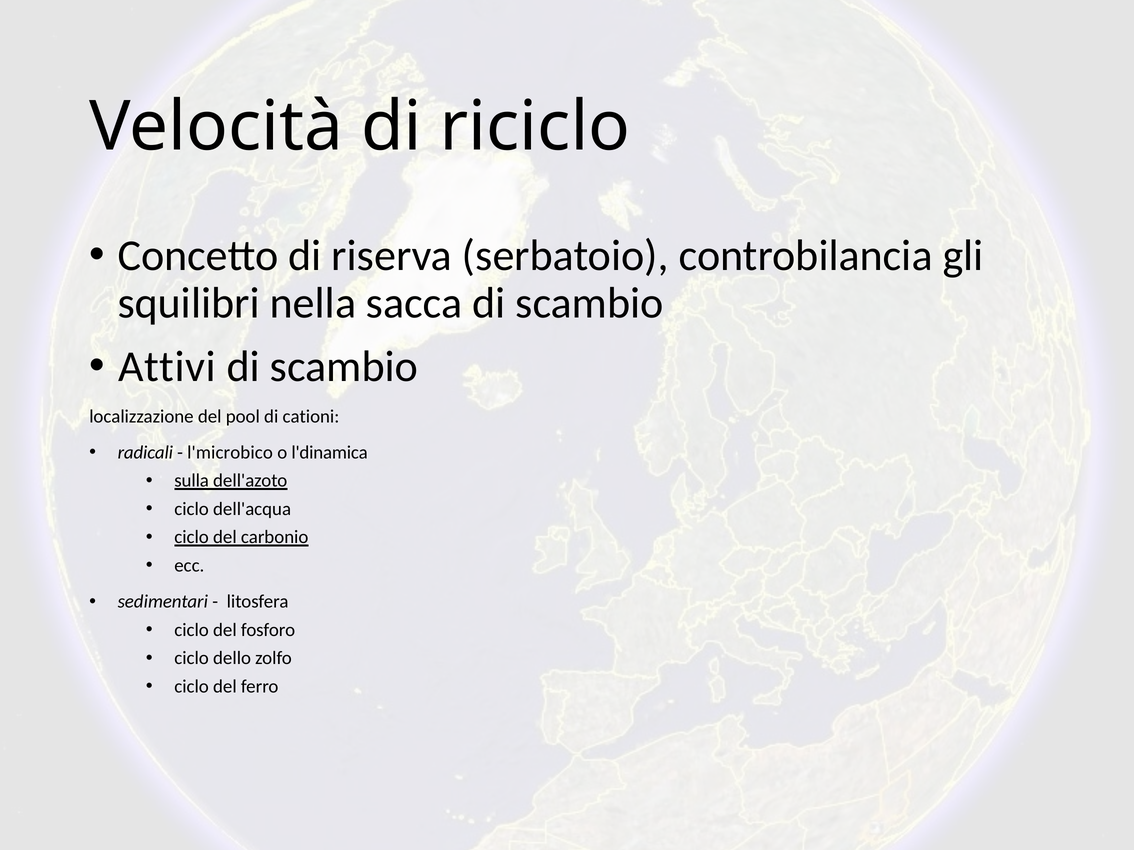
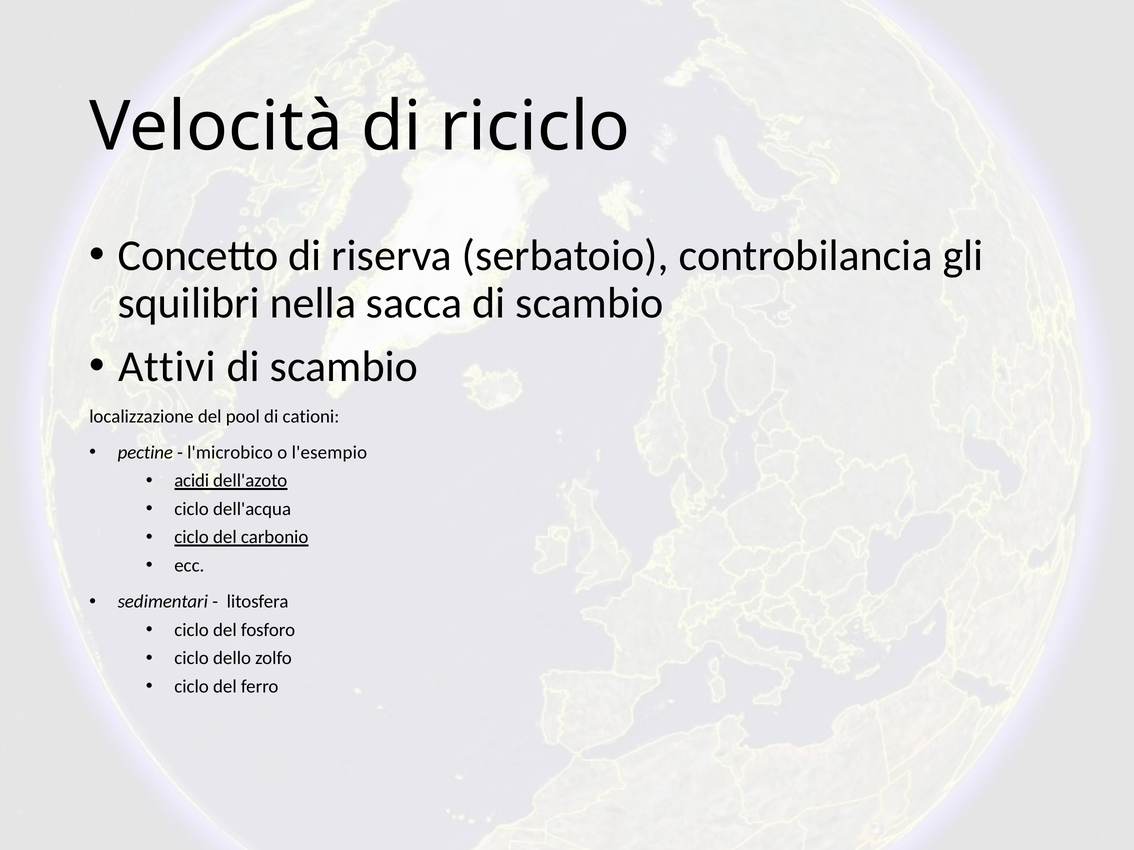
radicali: radicali -> pectine
l'dinamica: l'dinamica -> l'esempio
sulla: sulla -> acidi
